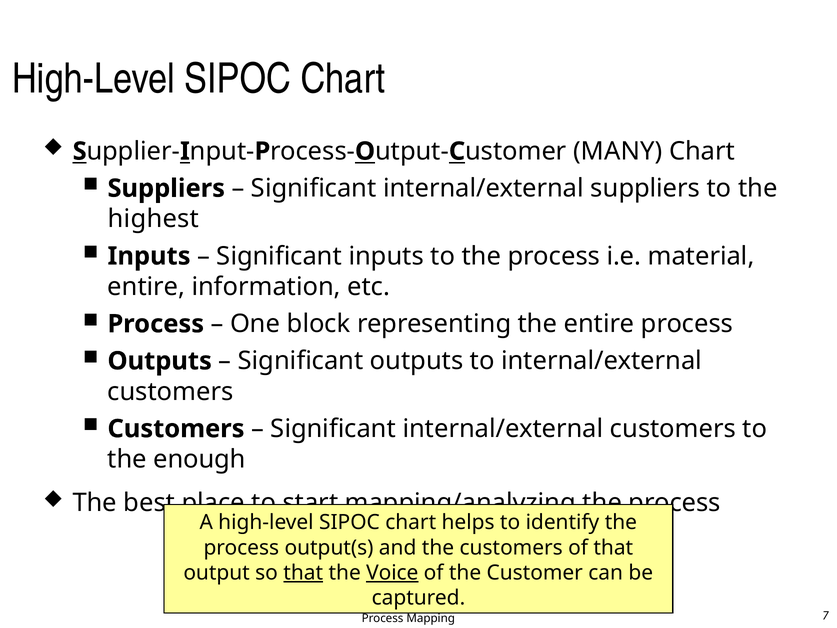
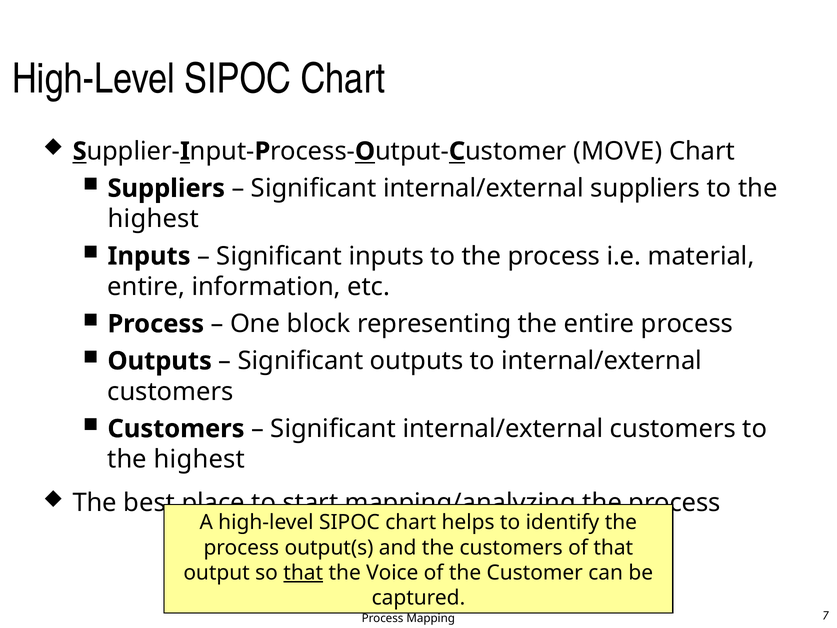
MANY: MANY -> MOVE
enough at (200, 459): enough -> highest
Voice underline: present -> none
